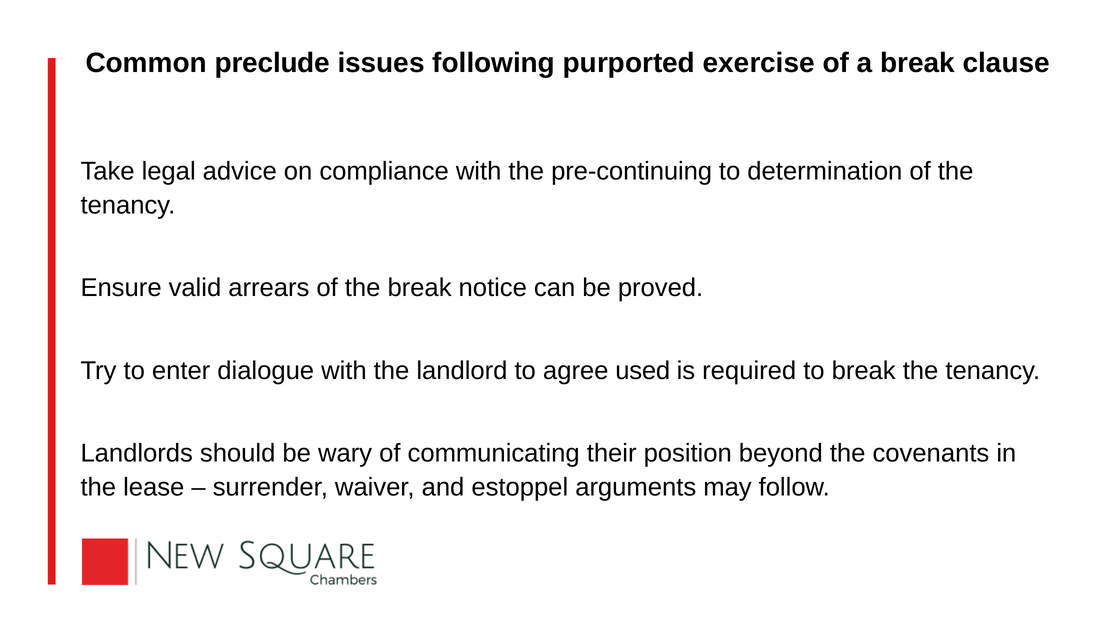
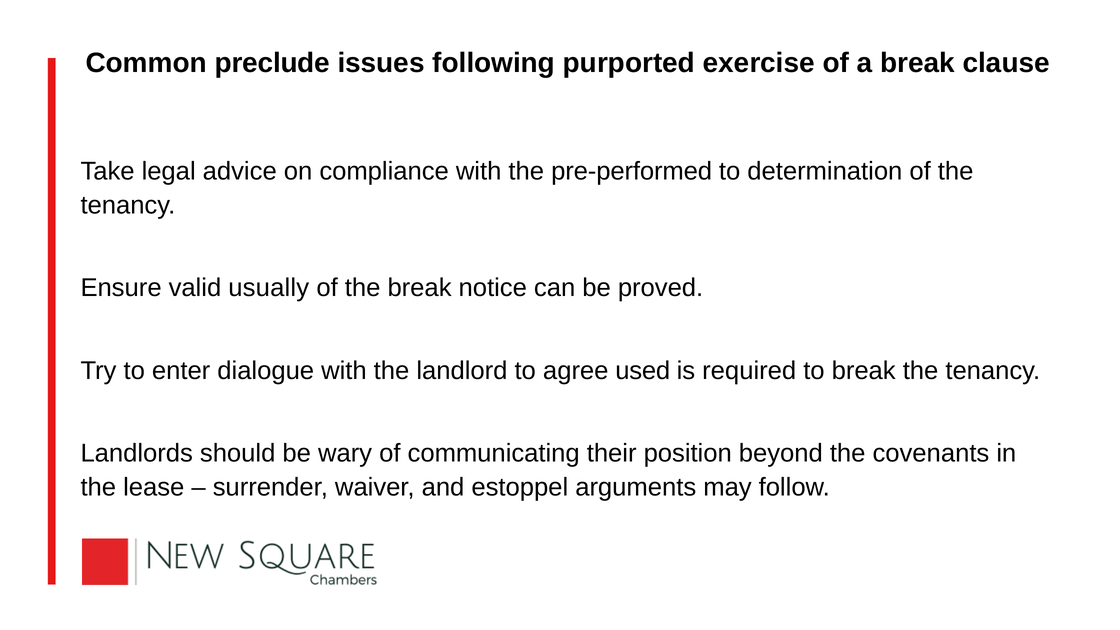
pre-continuing: pre-continuing -> pre-performed
arrears: arrears -> usually
